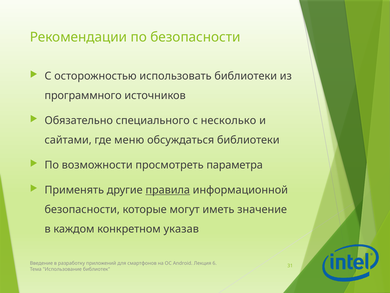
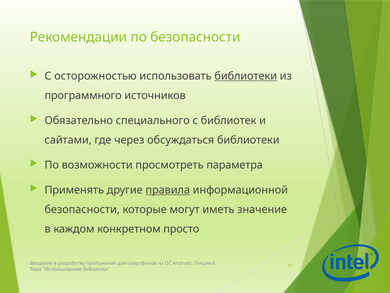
библиотеки at (246, 76) underline: none -> present
с несколько: несколько -> библиотек
меню: меню -> через
указав: указав -> просто
